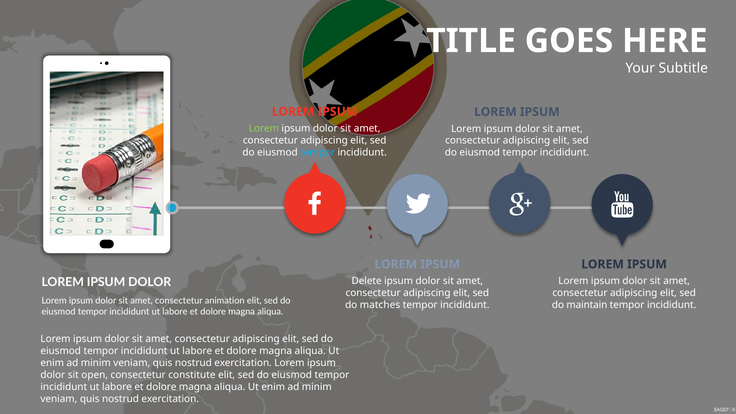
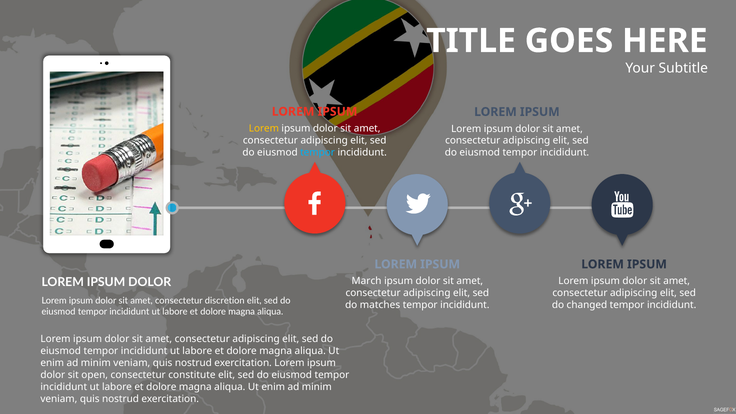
Lorem at (264, 128) colour: light green -> yellow
Delete: Delete -> March
animation: animation -> discretion
maintain: maintain -> changed
